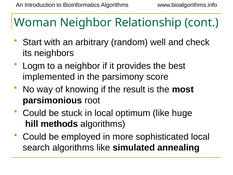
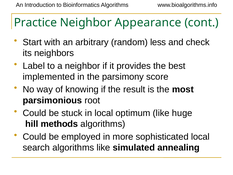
Woman: Woman -> Practice
Relationship: Relationship -> Appearance
well: well -> less
Logm: Logm -> Label
